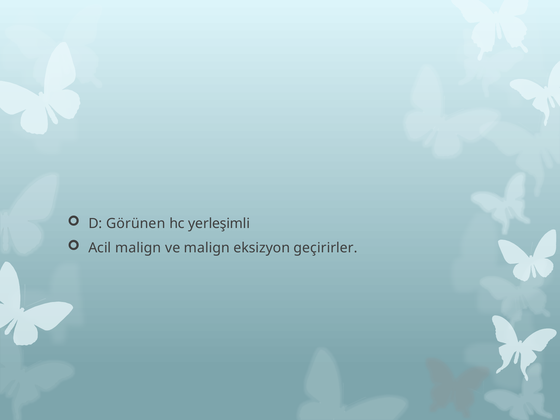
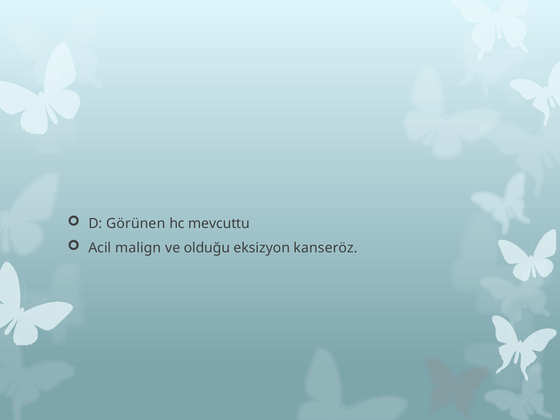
yerleşimli: yerleşimli -> mevcuttu
ve malign: malign -> olduğu
geçirirler: geçirirler -> kanseröz
